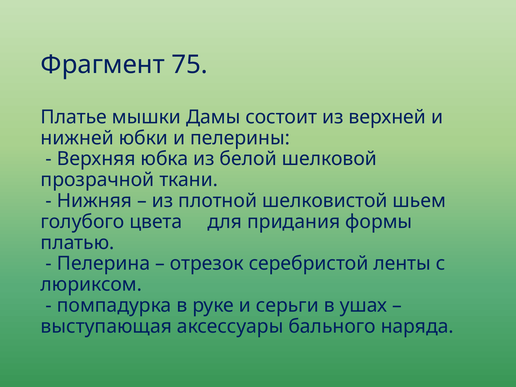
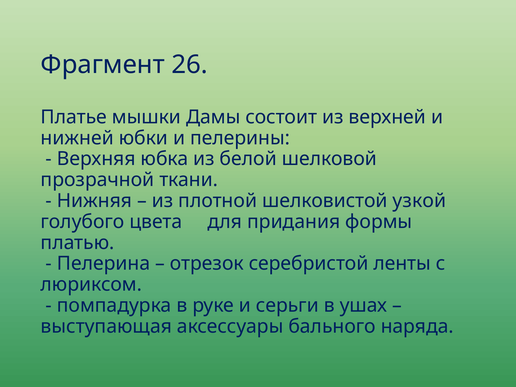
75: 75 -> 26
шьем: шьем -> узкой
